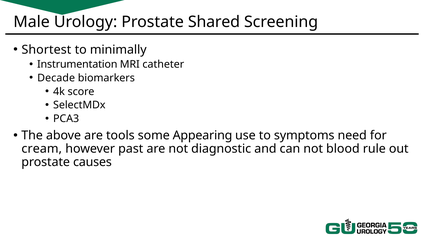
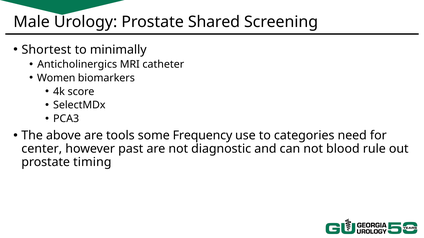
Instrumentation: Instrumentation -> Anticholinergics
Decade: Decade -> Women
Appearing: Appearing -> Frequency
symptoms: symptoms -> categories
cream: cream -> center
causes: causes -> timing
